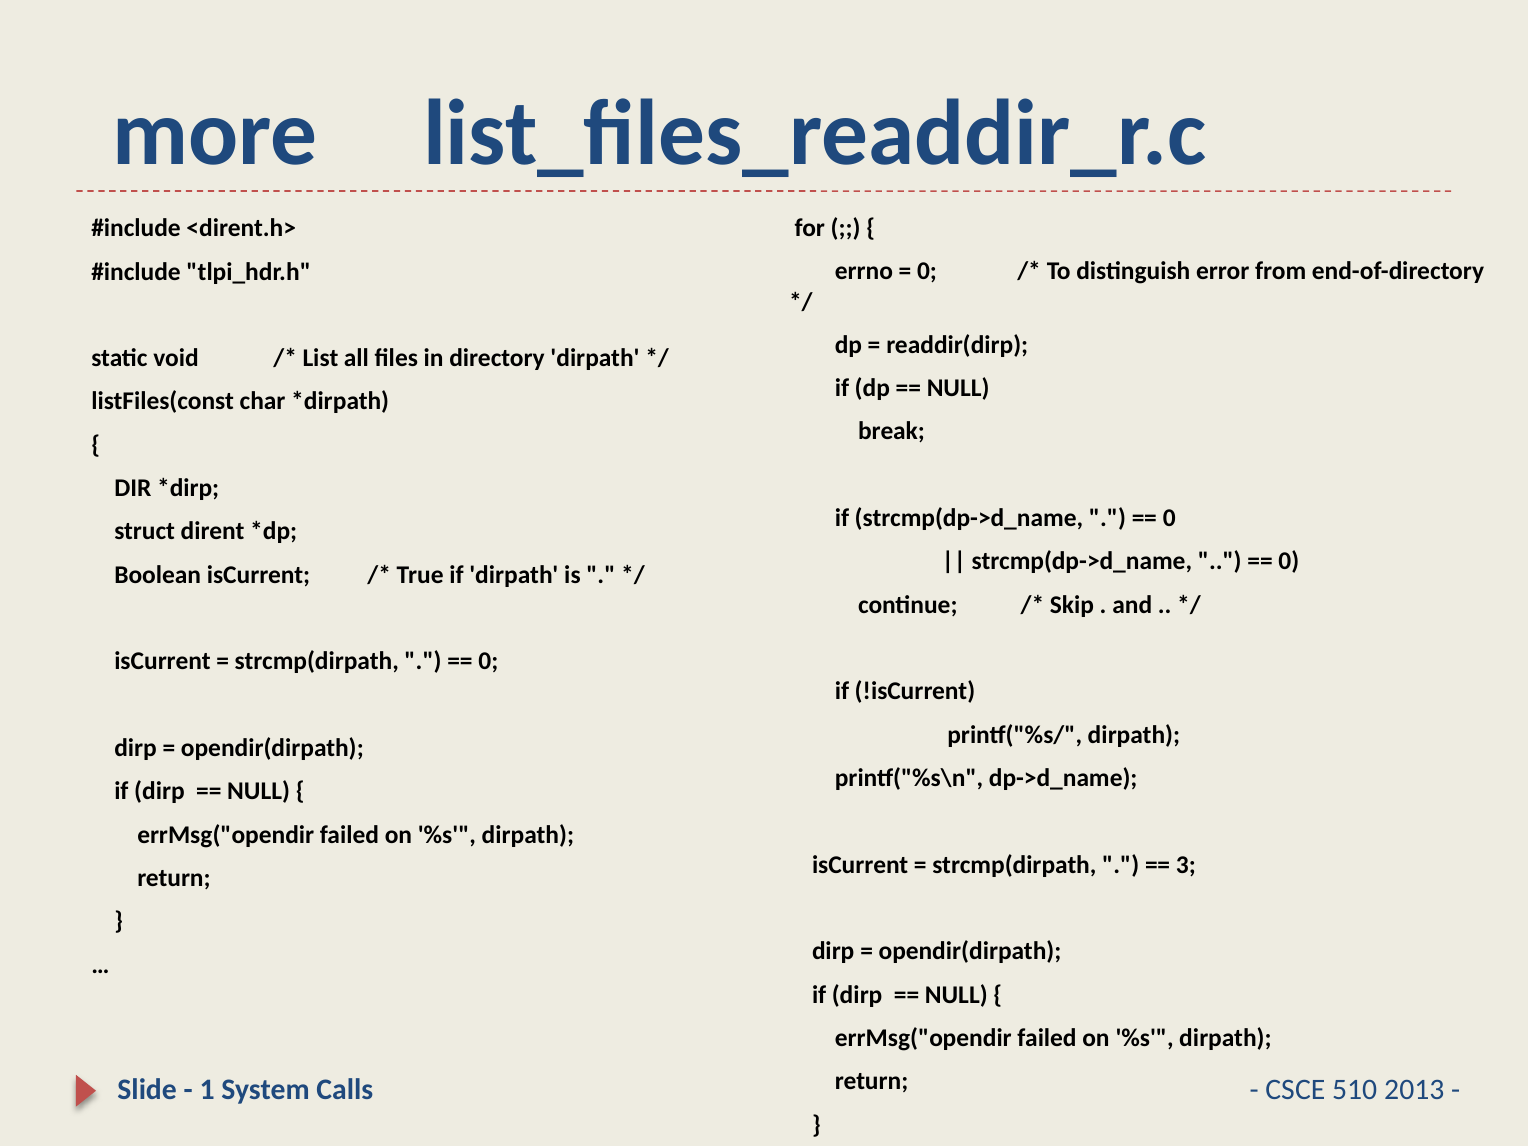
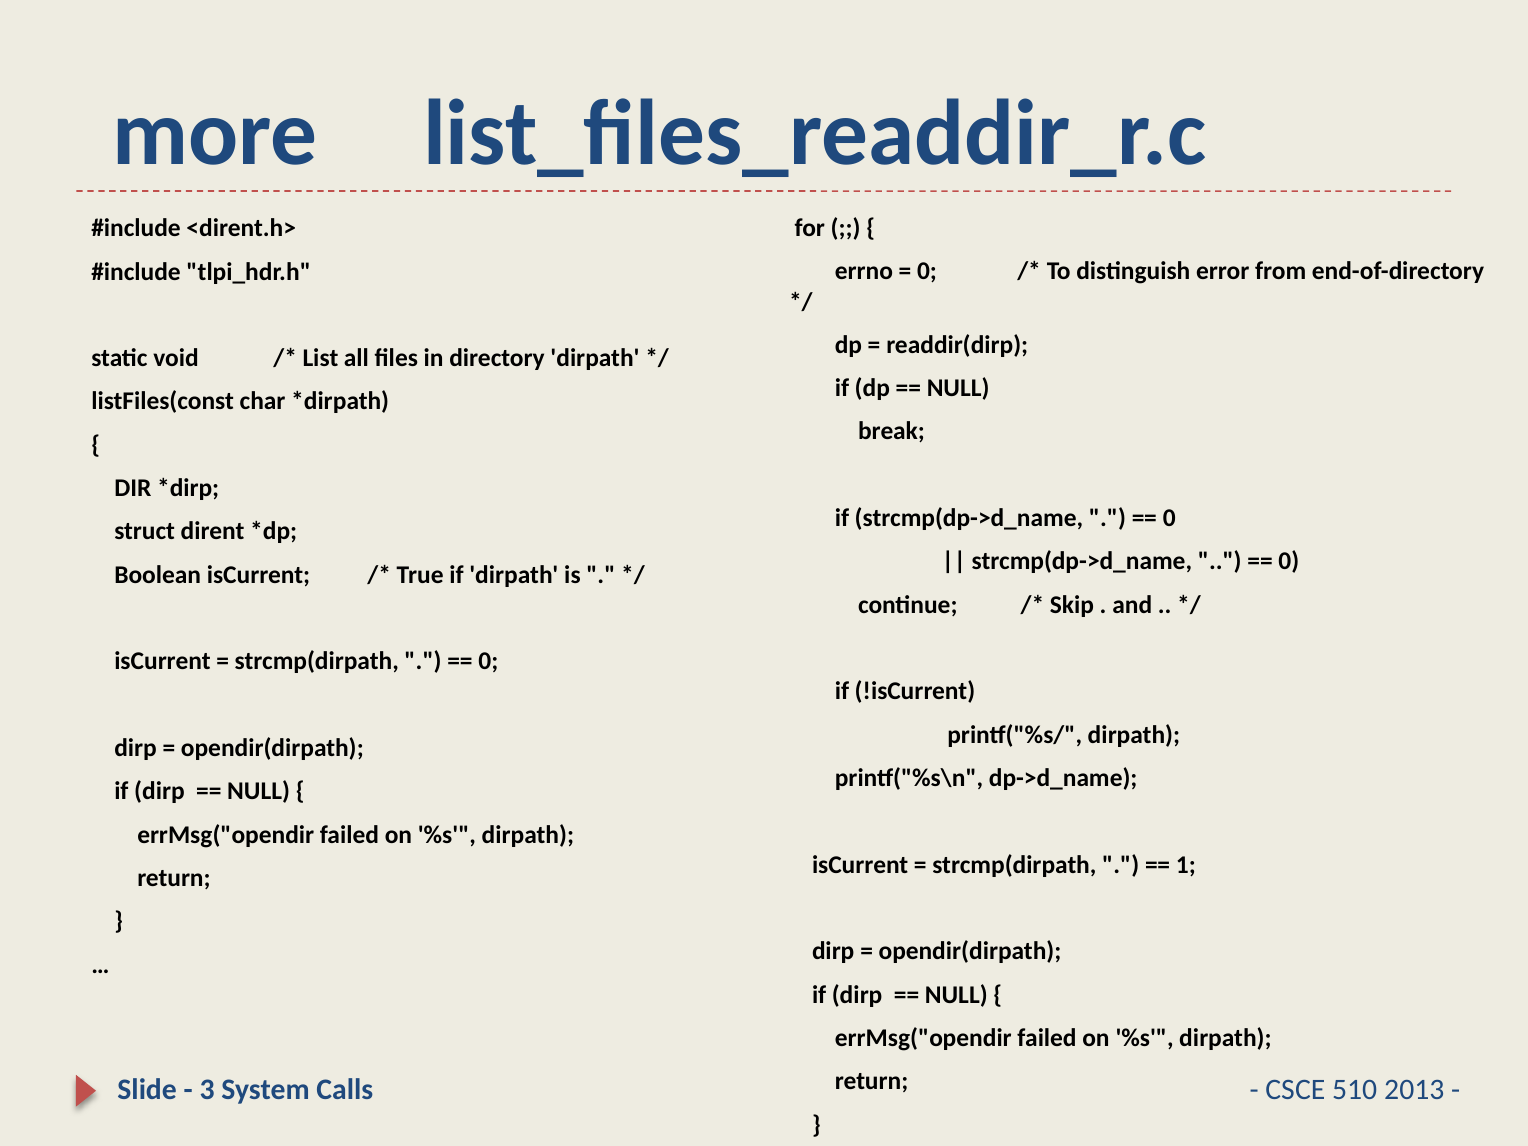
3: 3 -> 1
1: 1 -> 3
